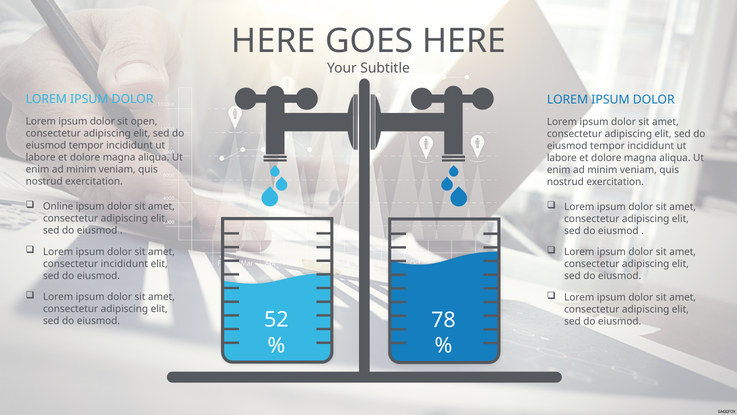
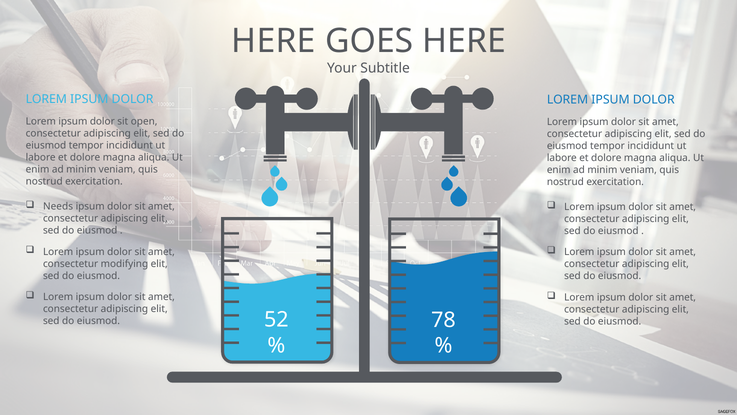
Online: Online -> Needs
consectetur incididunt: incididunt -> modifying
